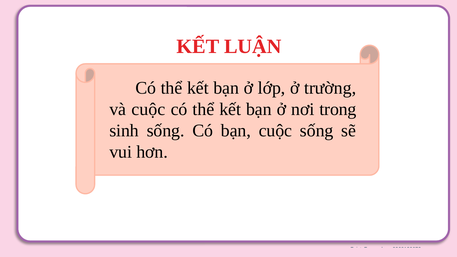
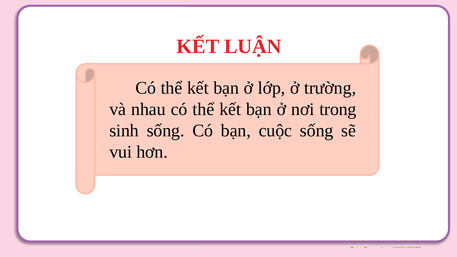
và cuộc: cuộc -> nhau
